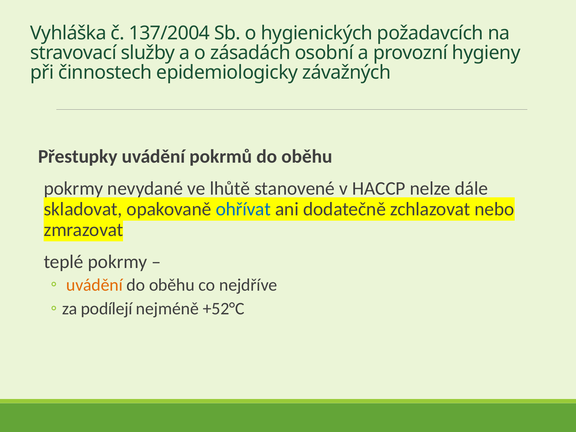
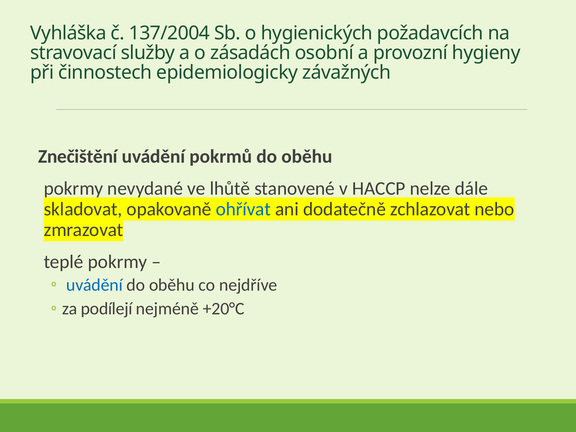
Přestupky: Přestupky -> Znečištění
uvádění at (94, 285) colour: orange -> blue
+52°C: +52°C -> +20°C
